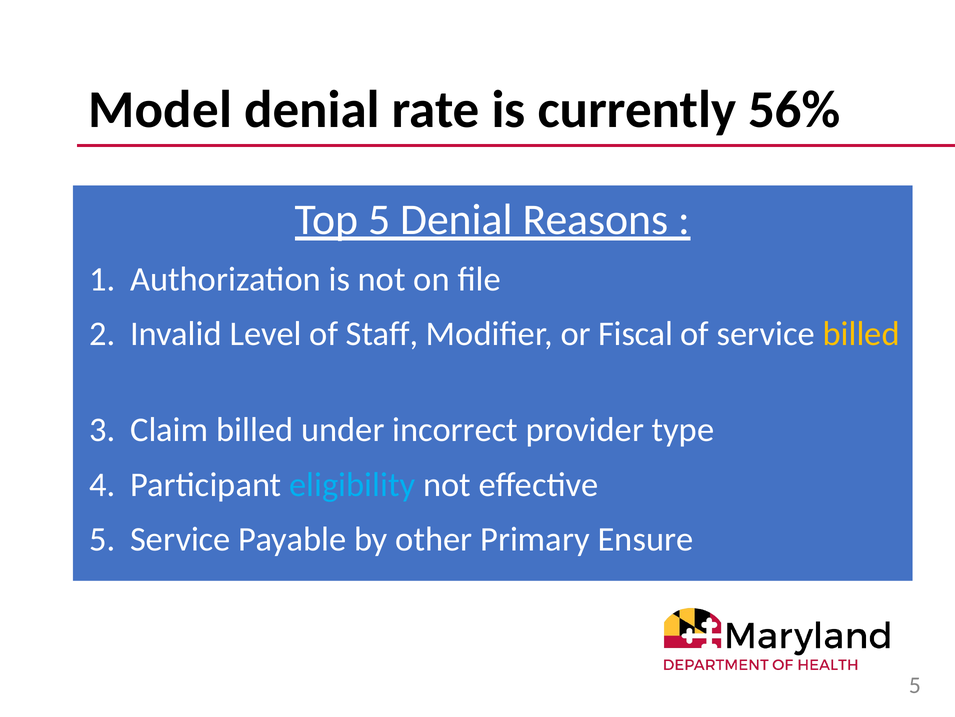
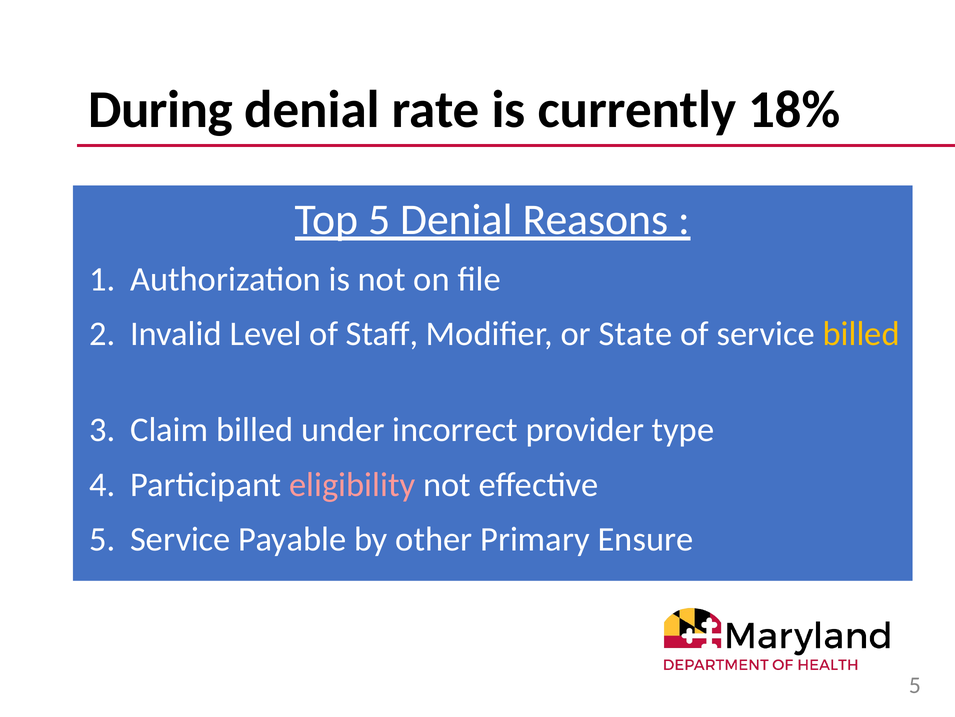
Model: Model -> During
56%: 56% -> 18%
Fiscal: Fiscal -> State
eligibility colour: light blue -> pink
